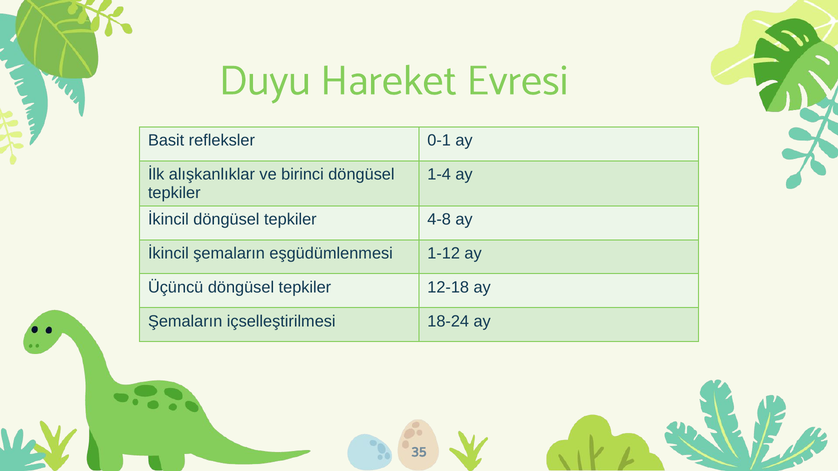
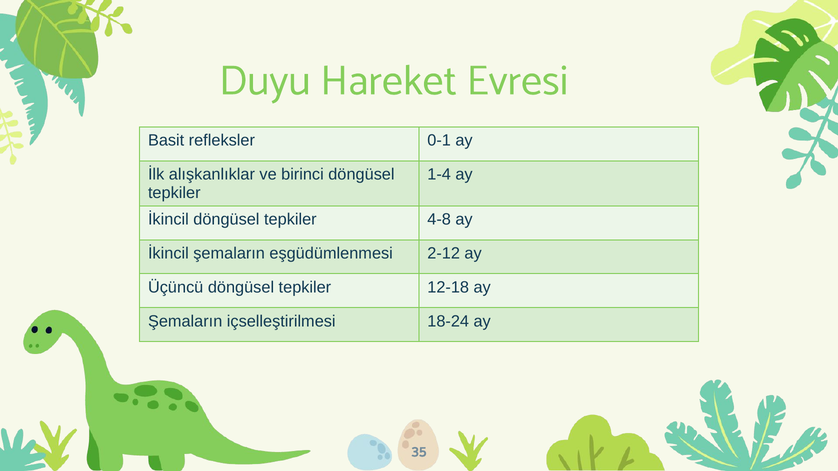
1-12: 1-12 -> 2-12
